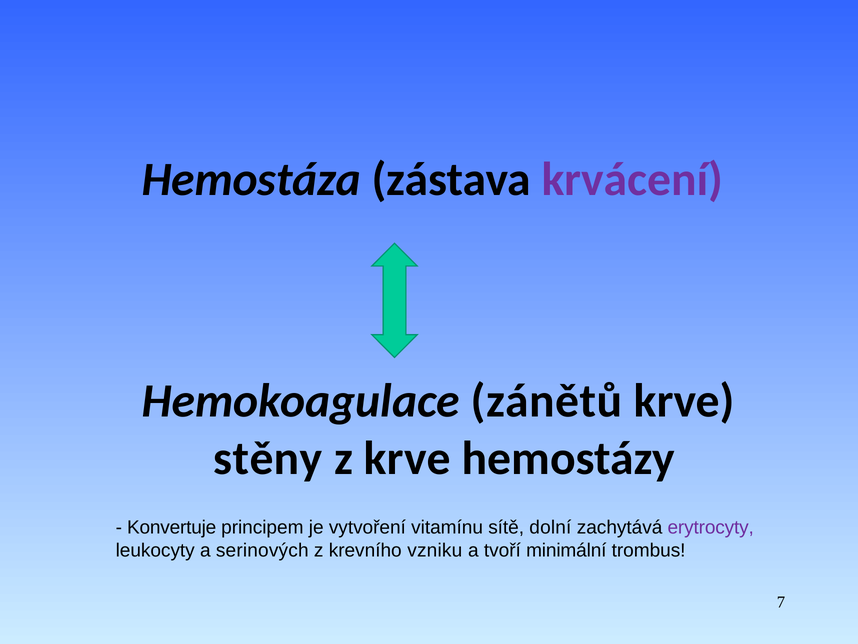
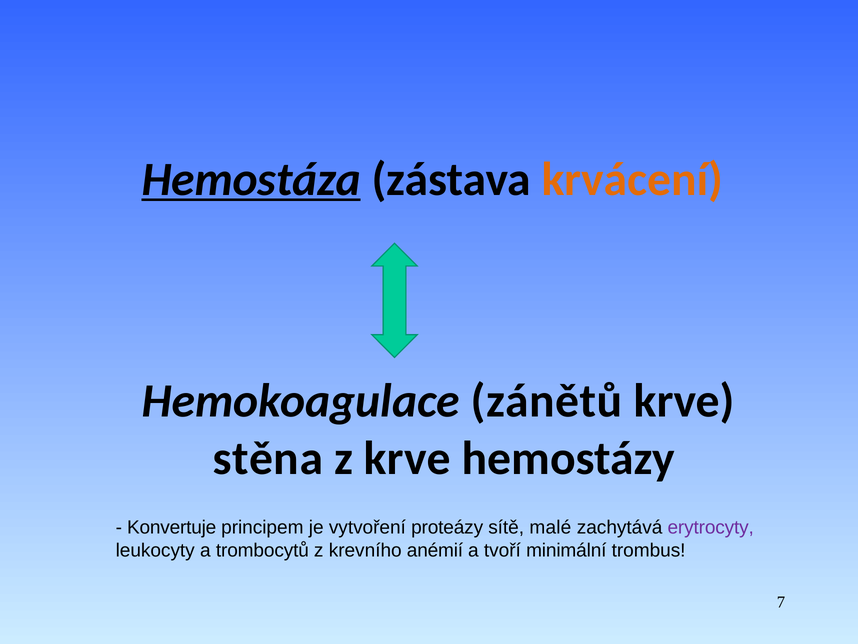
Hemostáza underline: none -> present
krvácení colour: purple -> orange
stěny: stěny -> stěna
vitamínu: vitamínu -> proteázy
dolní: dolní -> malé
serinových: serinových -> trombocytů
vzniku: vzniku -> anémií
